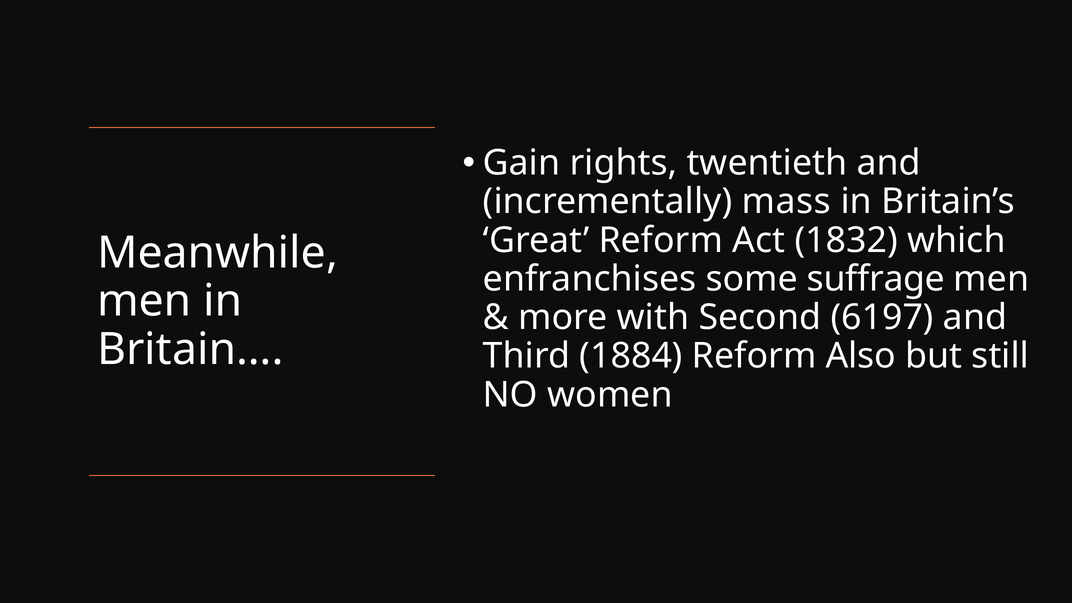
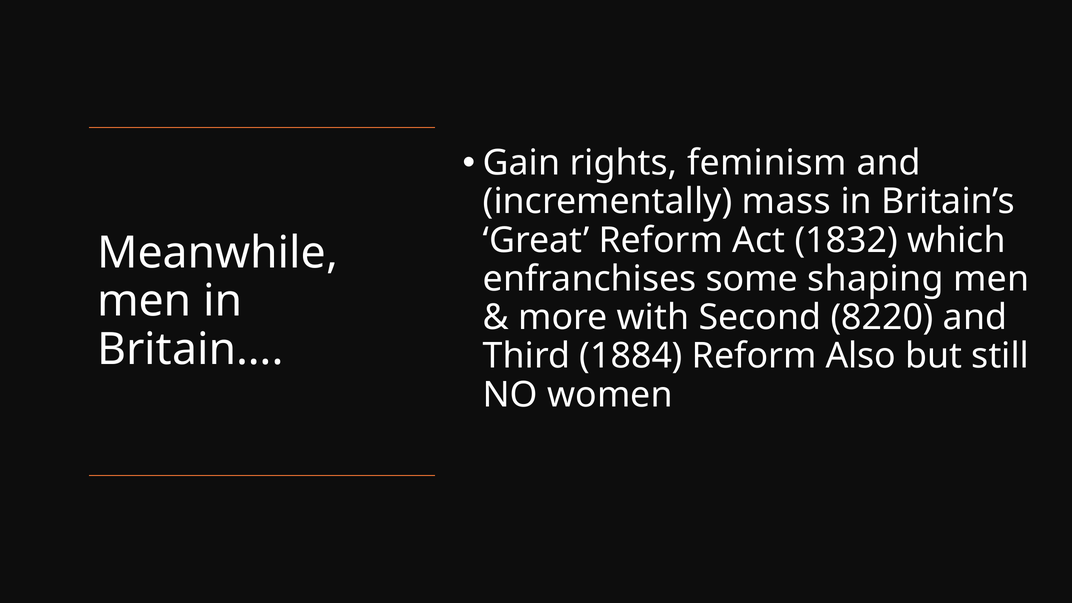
twentieth: twentieth -> feminism
suffrage: suffrage -> shaping
6197: 6197 -> 8220
